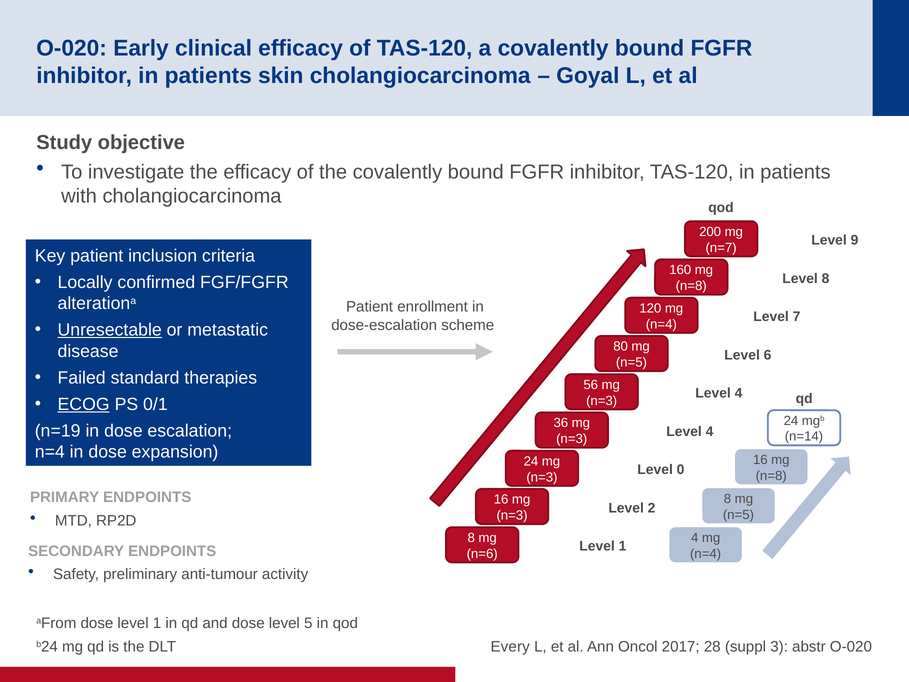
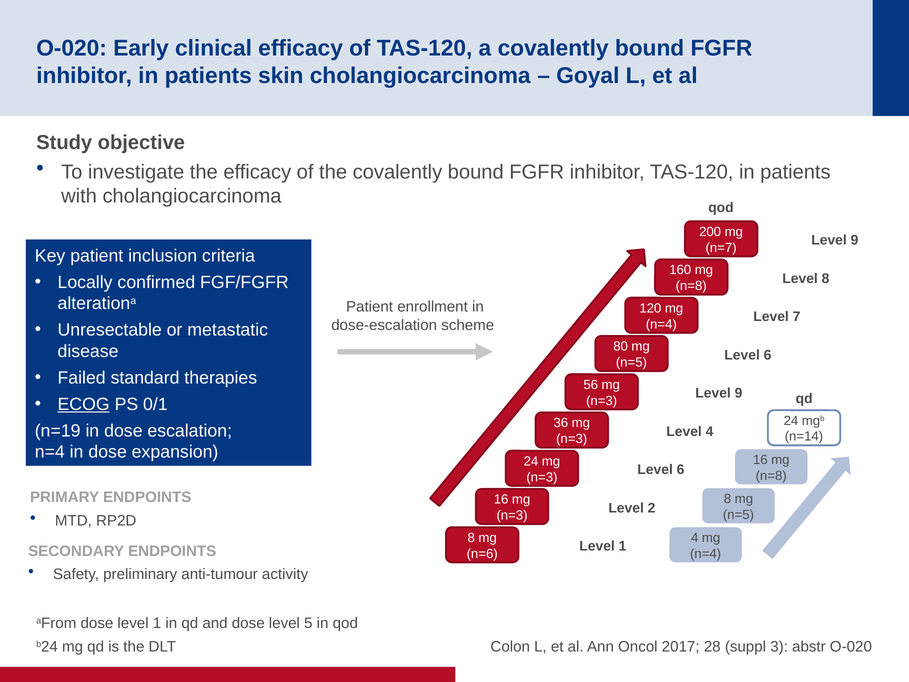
Unresectable underline: present -> none
4 at (739, 393): 4 -> 9
0 at (681, 470): 0 -> 6
Every: Every -> Colon
